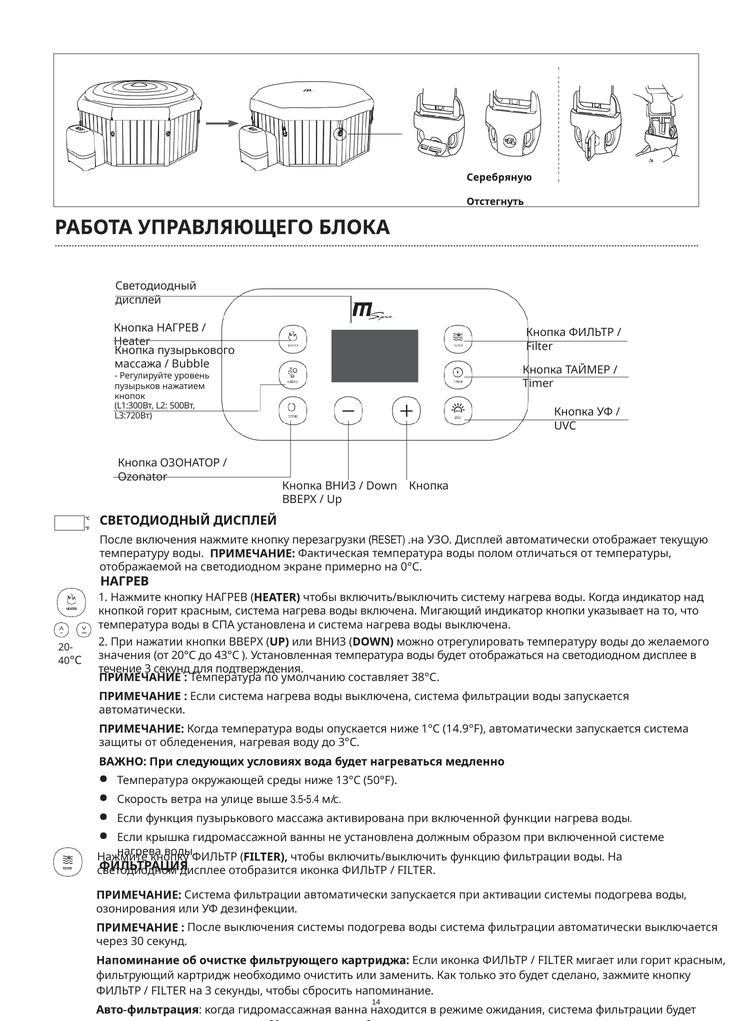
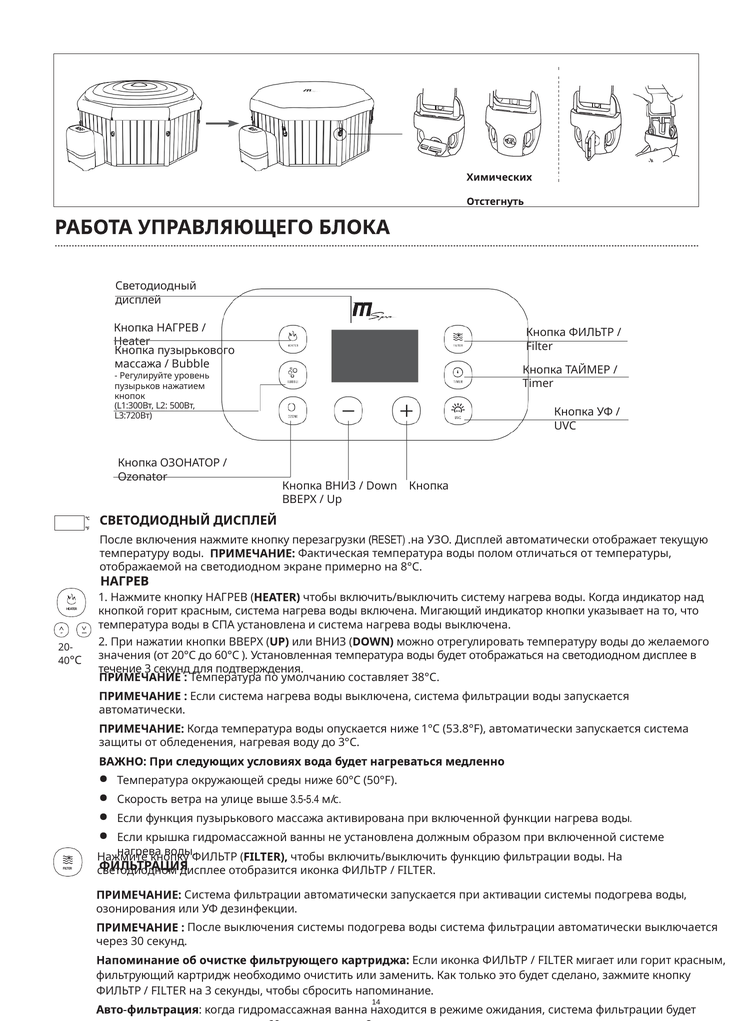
Серебряную: Серебряную -> Химических
0°C: 0°C -> 8°C
до 43°C: 43°C -> 60°C
14.9°F: 14.9°F -> 53.8°F
ниже 13°C: 13°C -> 60°C
